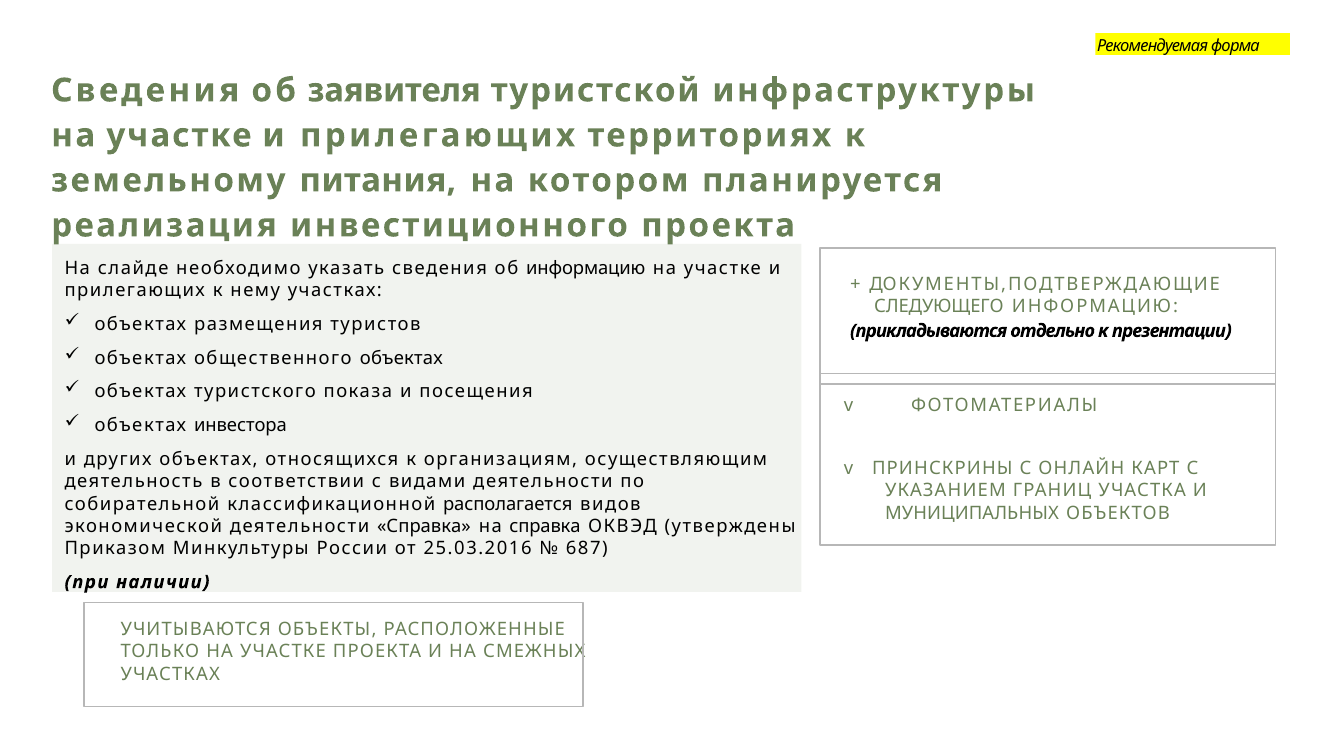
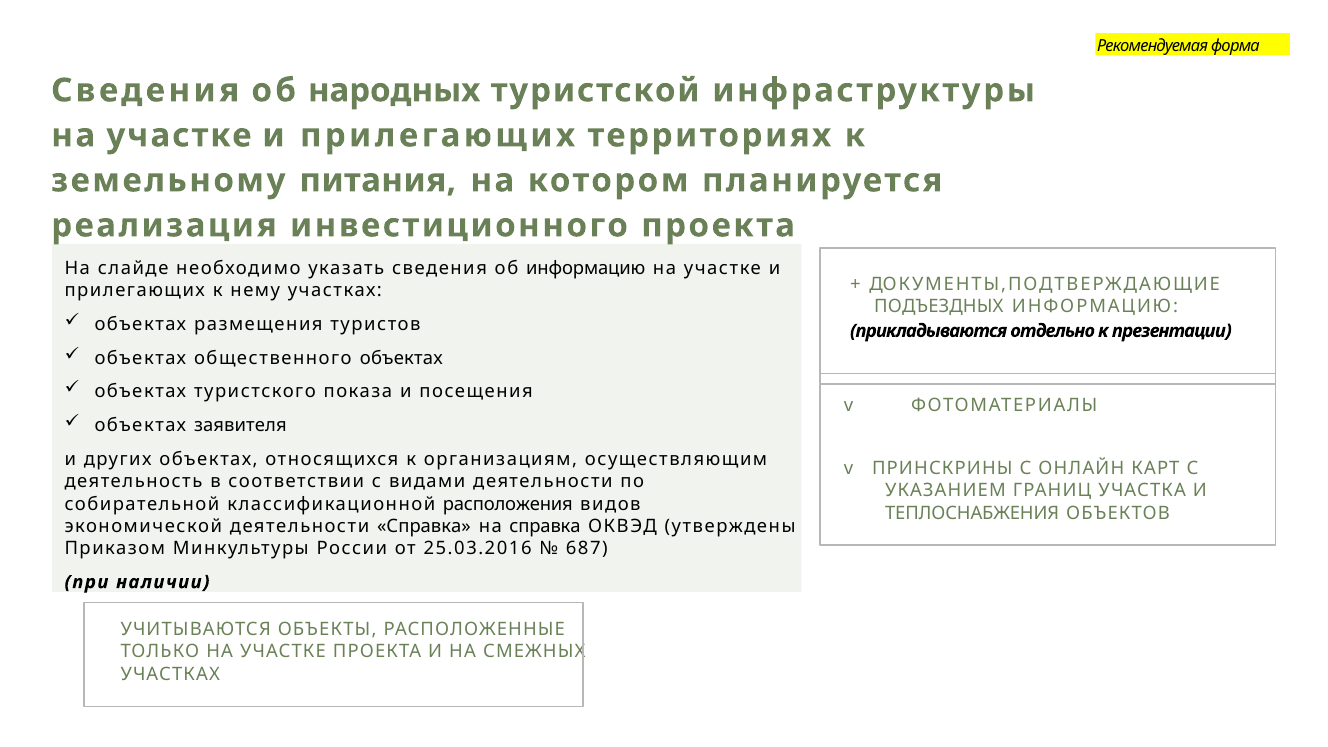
заявителя: заявителя -> народных
СЛЕДУЮЩЕГО: СЛЕДУЮЩЕГО -> ПОДЪЕЗДНЫХ
инвестора: инвестора -> заявителя
располагается: располагается -> расположения
МУНИЦИПАЛЬНЫХ: МУНИЦИПАЛЬНЫХ -> ТЕПЛОСНАБЖЕНИЯ
